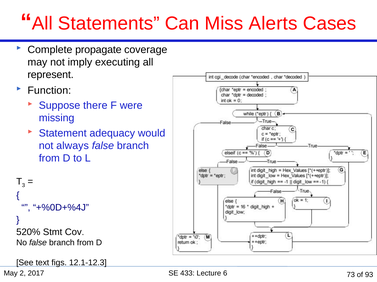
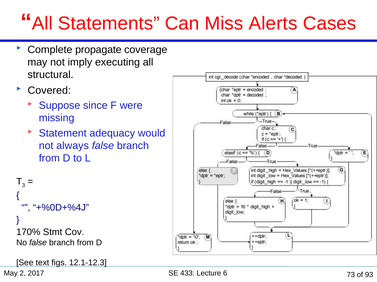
represent: represent -> structural
Function: Function -> Covered
there: there -> since
520%: 520% -> 170%
